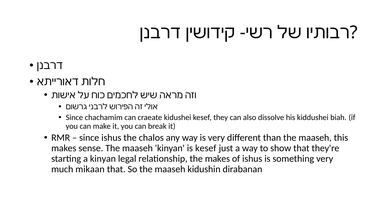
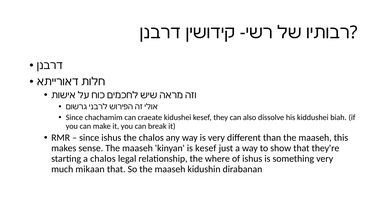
a kinyan: kinyan -> chalos
the makes: makes -> where
